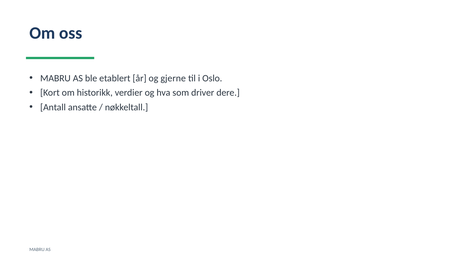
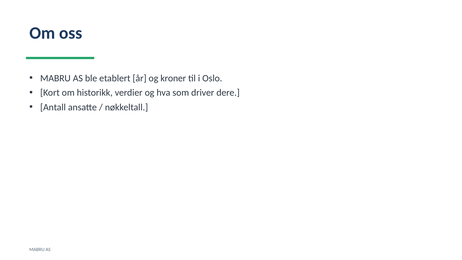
gjerne: gjerne -> kroner
